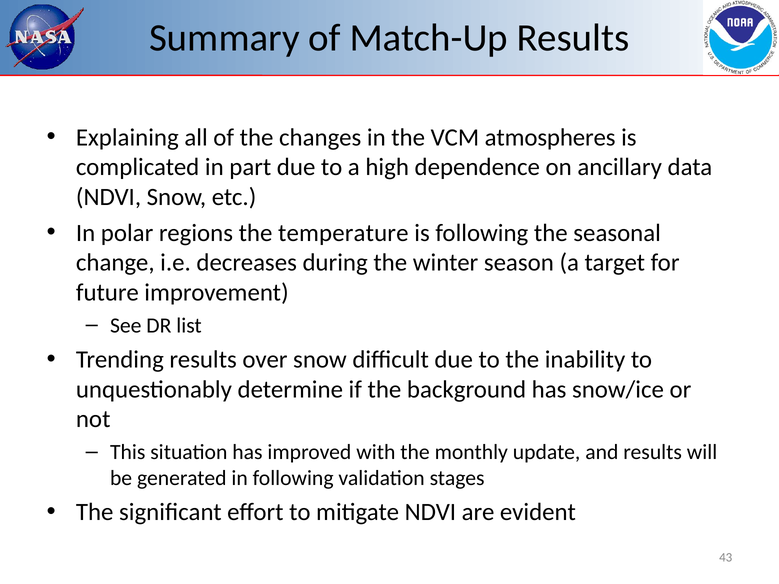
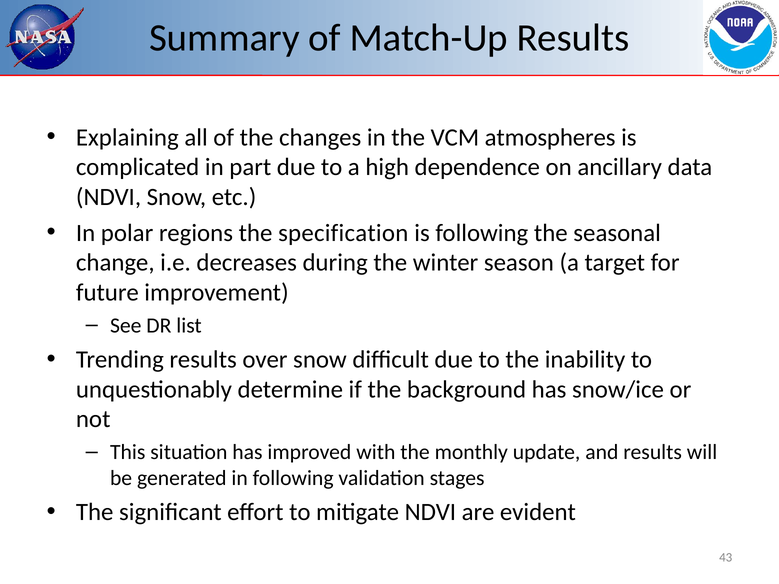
temperature: temperature -> specification
